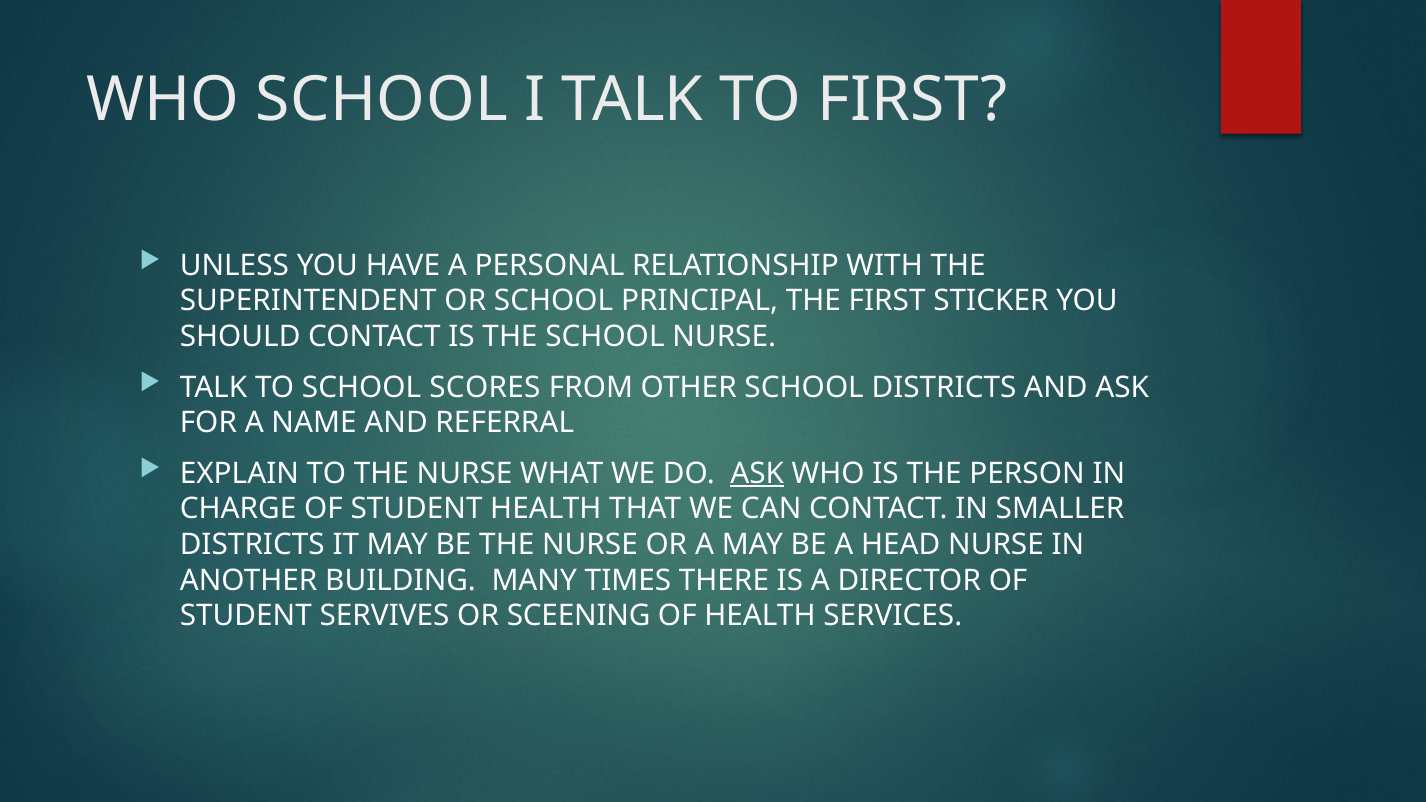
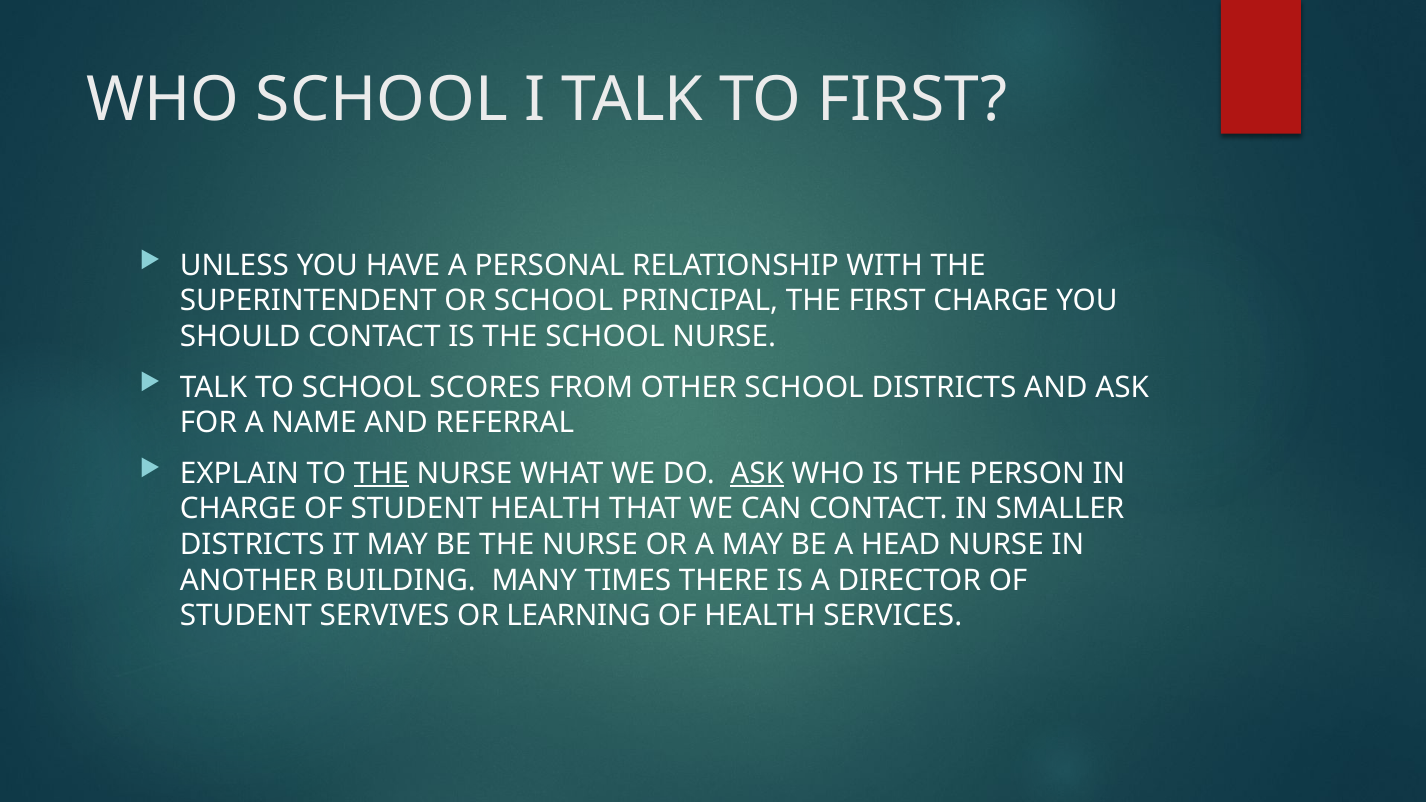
FIRST STICKER: STICKER -> CHARGE
THE at (381, 473) underline: none -> present
SCEENING: SCEENING -> LEARNING
